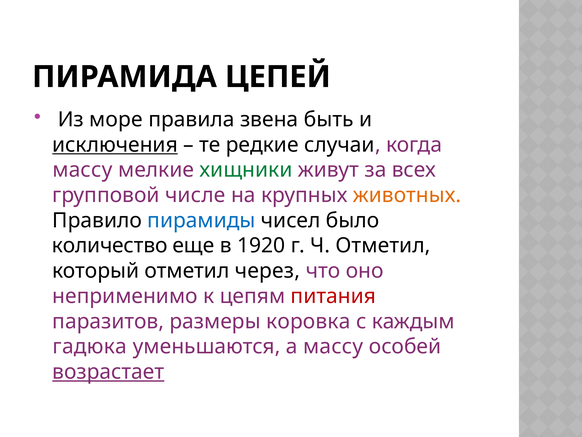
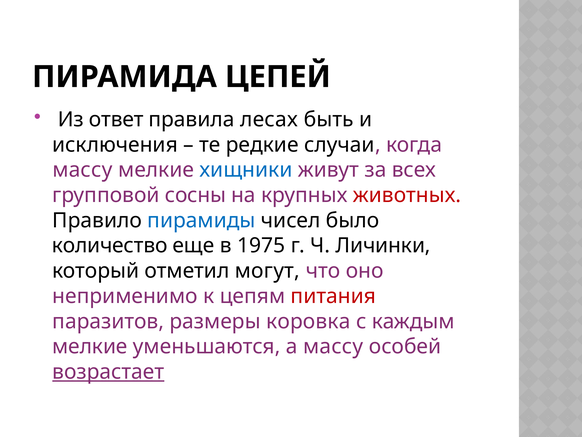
море: море -> ответ
звена: звена -> лесах
исключения underline: present -> none
хищники colour: green -> blue
числе: числе -> сосны
животных colour: orange -> red
1920: 1920 -> 1975
Ч Отметил: Отметил -> Личинки
через: через -> могут
гадюка at (90, 346): гадюка -> мелкие
